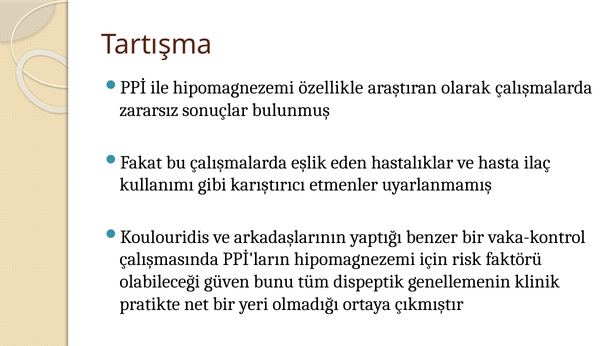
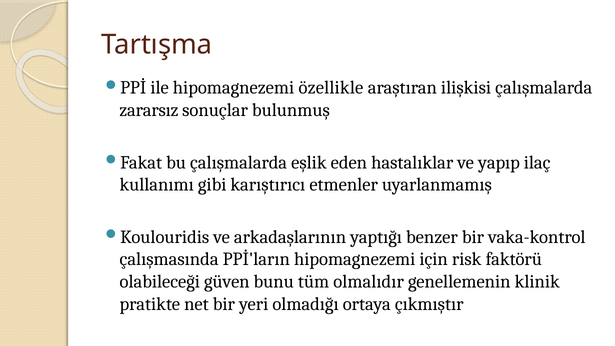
olarak: olarak -> ilişkisi
hasta: hasta -> yapıp
dispeptik: dispeptik -> olmalıdır
